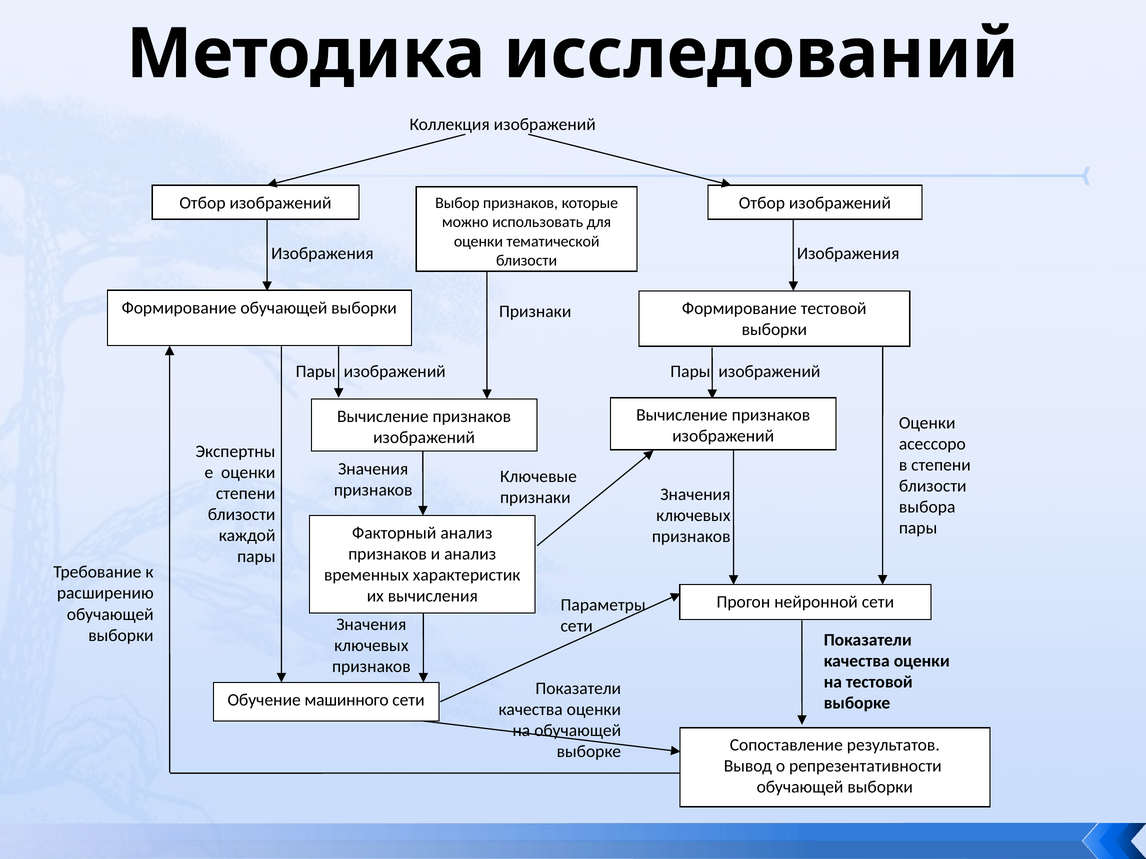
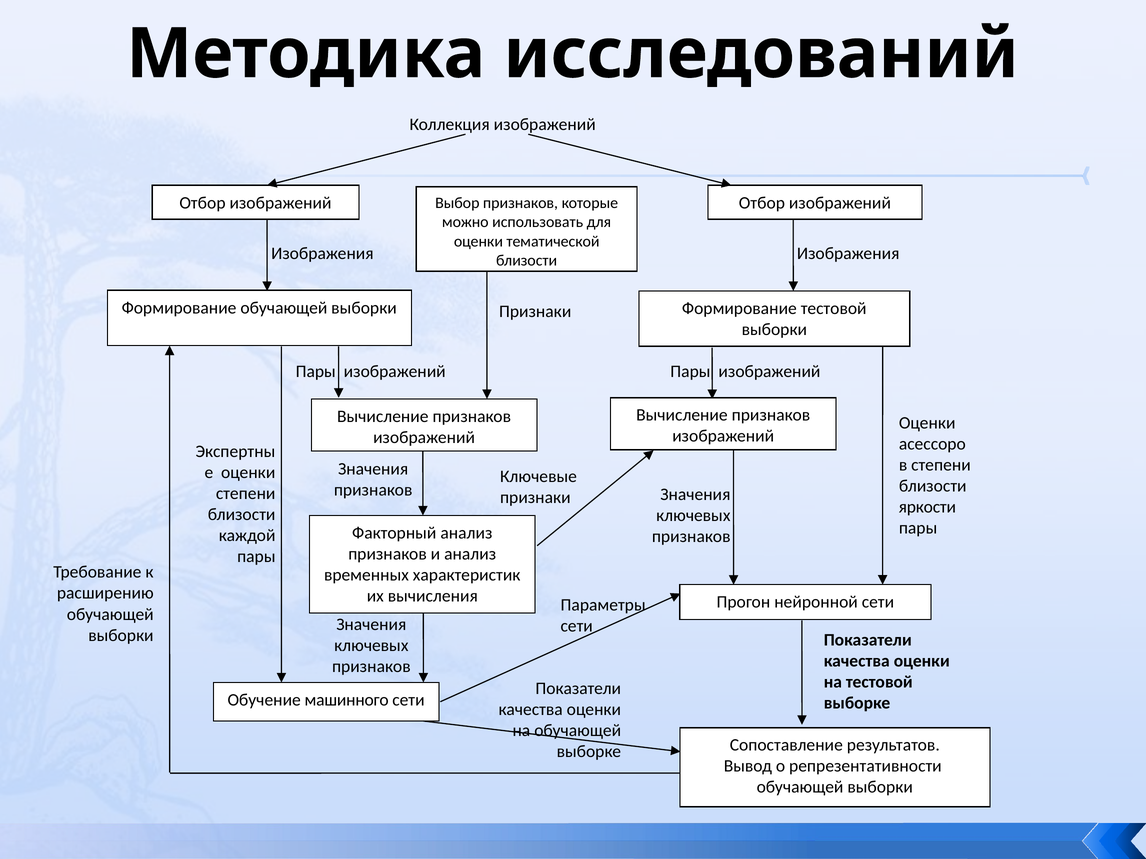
выбора: выбора -> яркости
